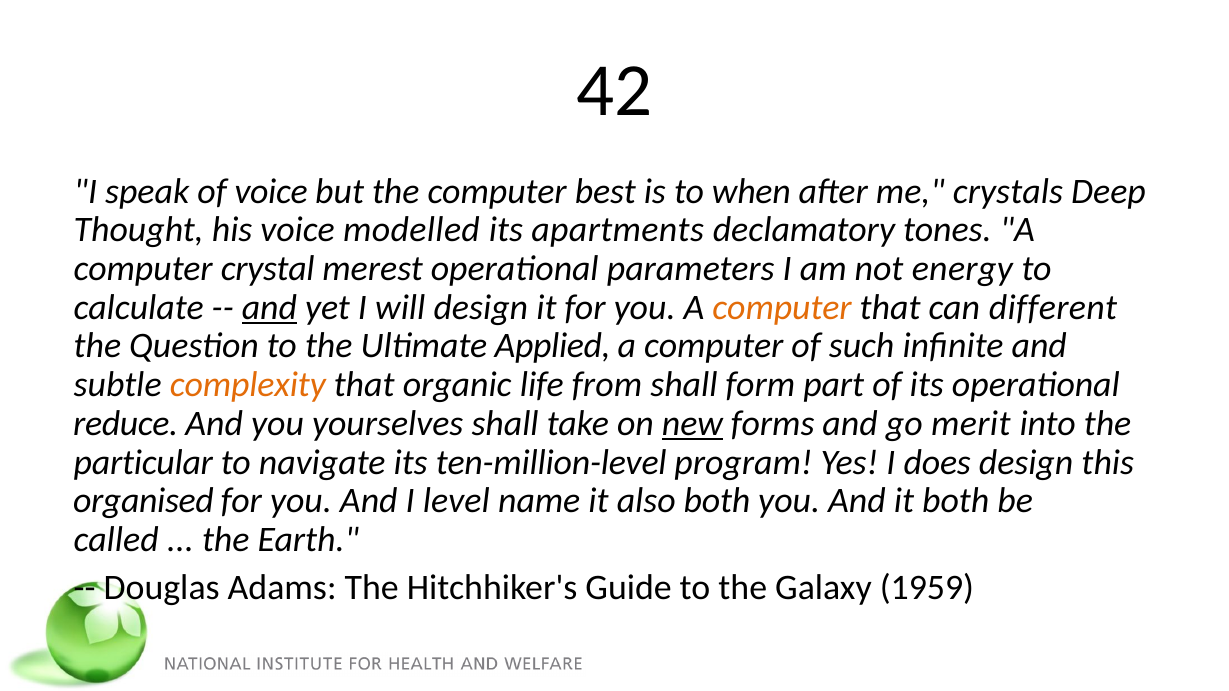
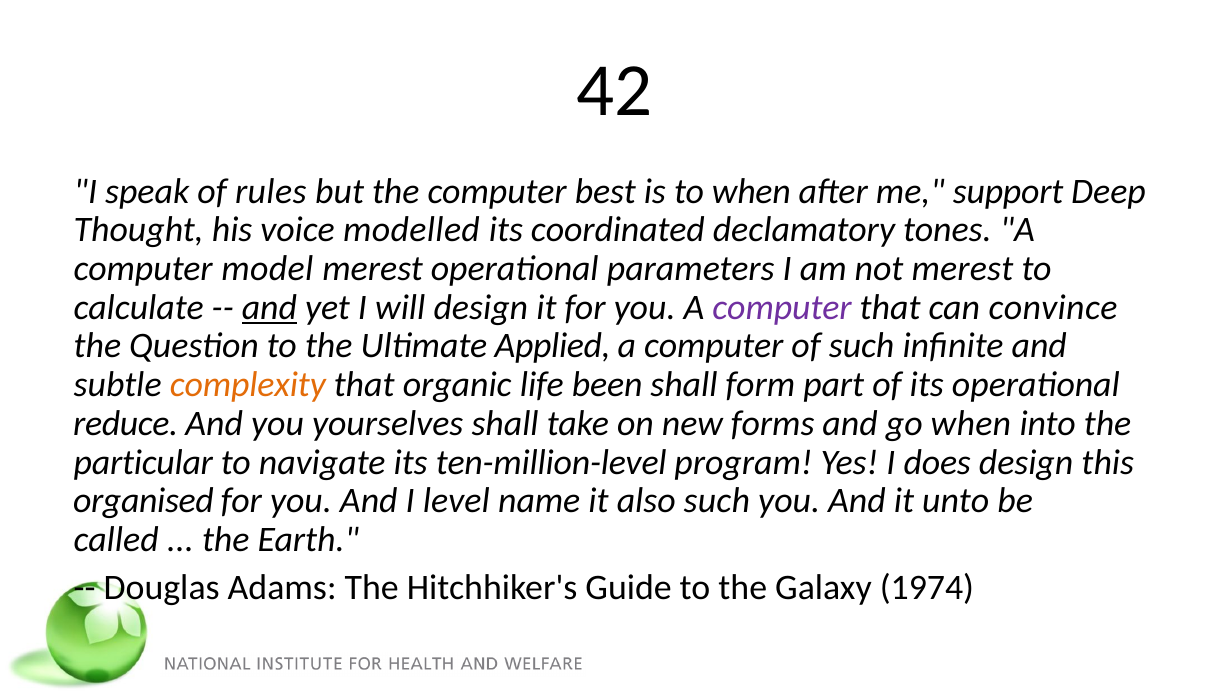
of voice: voice -> rules
crystals: crystals -> support
apartments: apartments -> coordinated
crystal: crystal -> model
not energy: energy -> merest
computer at (782, 308) colour: orange -> purple
different: different -> convince
from: from -> been
new underline: present -> none
go merit: merit -> when
also both: both -> such
it both: both -> unto
1959: 1959 -> 1974
